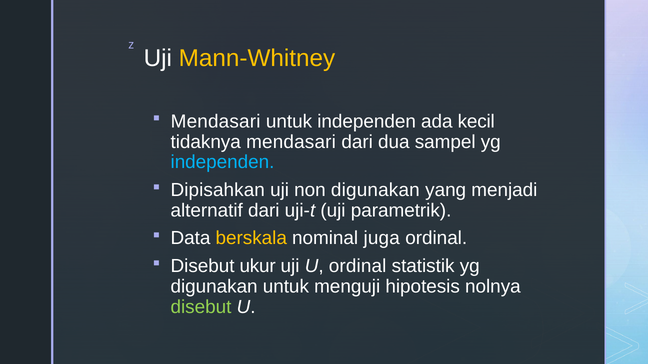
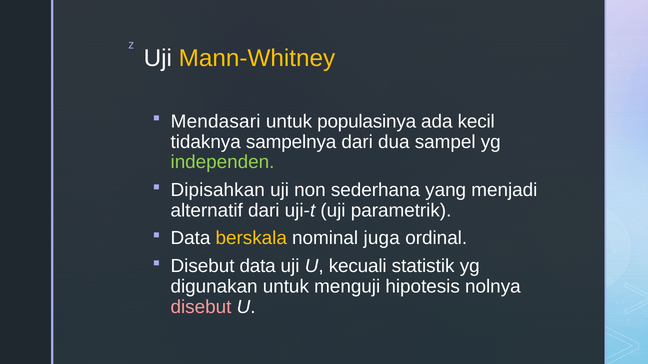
untuk independen: independen -> populasinya
tidaknya mendasari: mendasari -> sampelnya
independen at (223, 162) colour: light blue -> light green
non digunakan: digunakan -> sederhana
Disebut ukur: ukur -> data
U ordinal: ordinal -> kecuali
disebut at (201, 307) colour: light green -> pink
